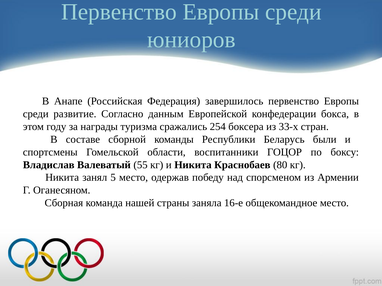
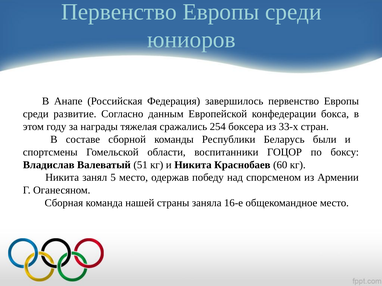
туризма: туризма -> тяжелая
55: 55 -> 51
80: 80 -> 60
